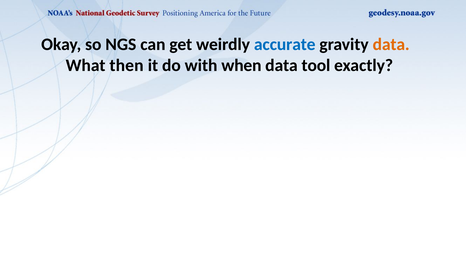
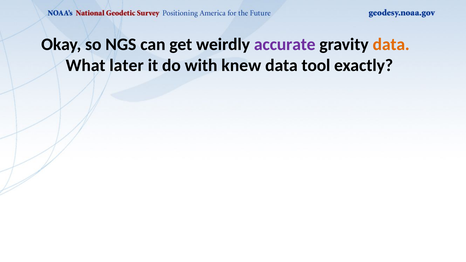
accurate colour: blue -> purple
then: then -> later
when: when -> knew
